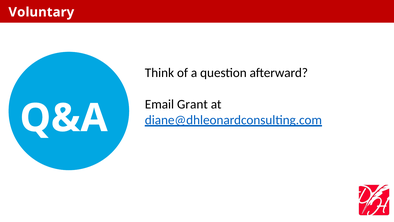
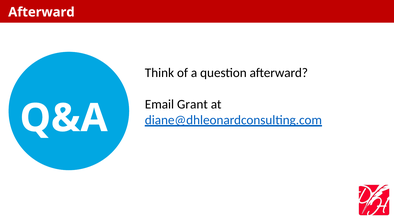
Voluntary at (41, 12): Voluntary -> Afterward
